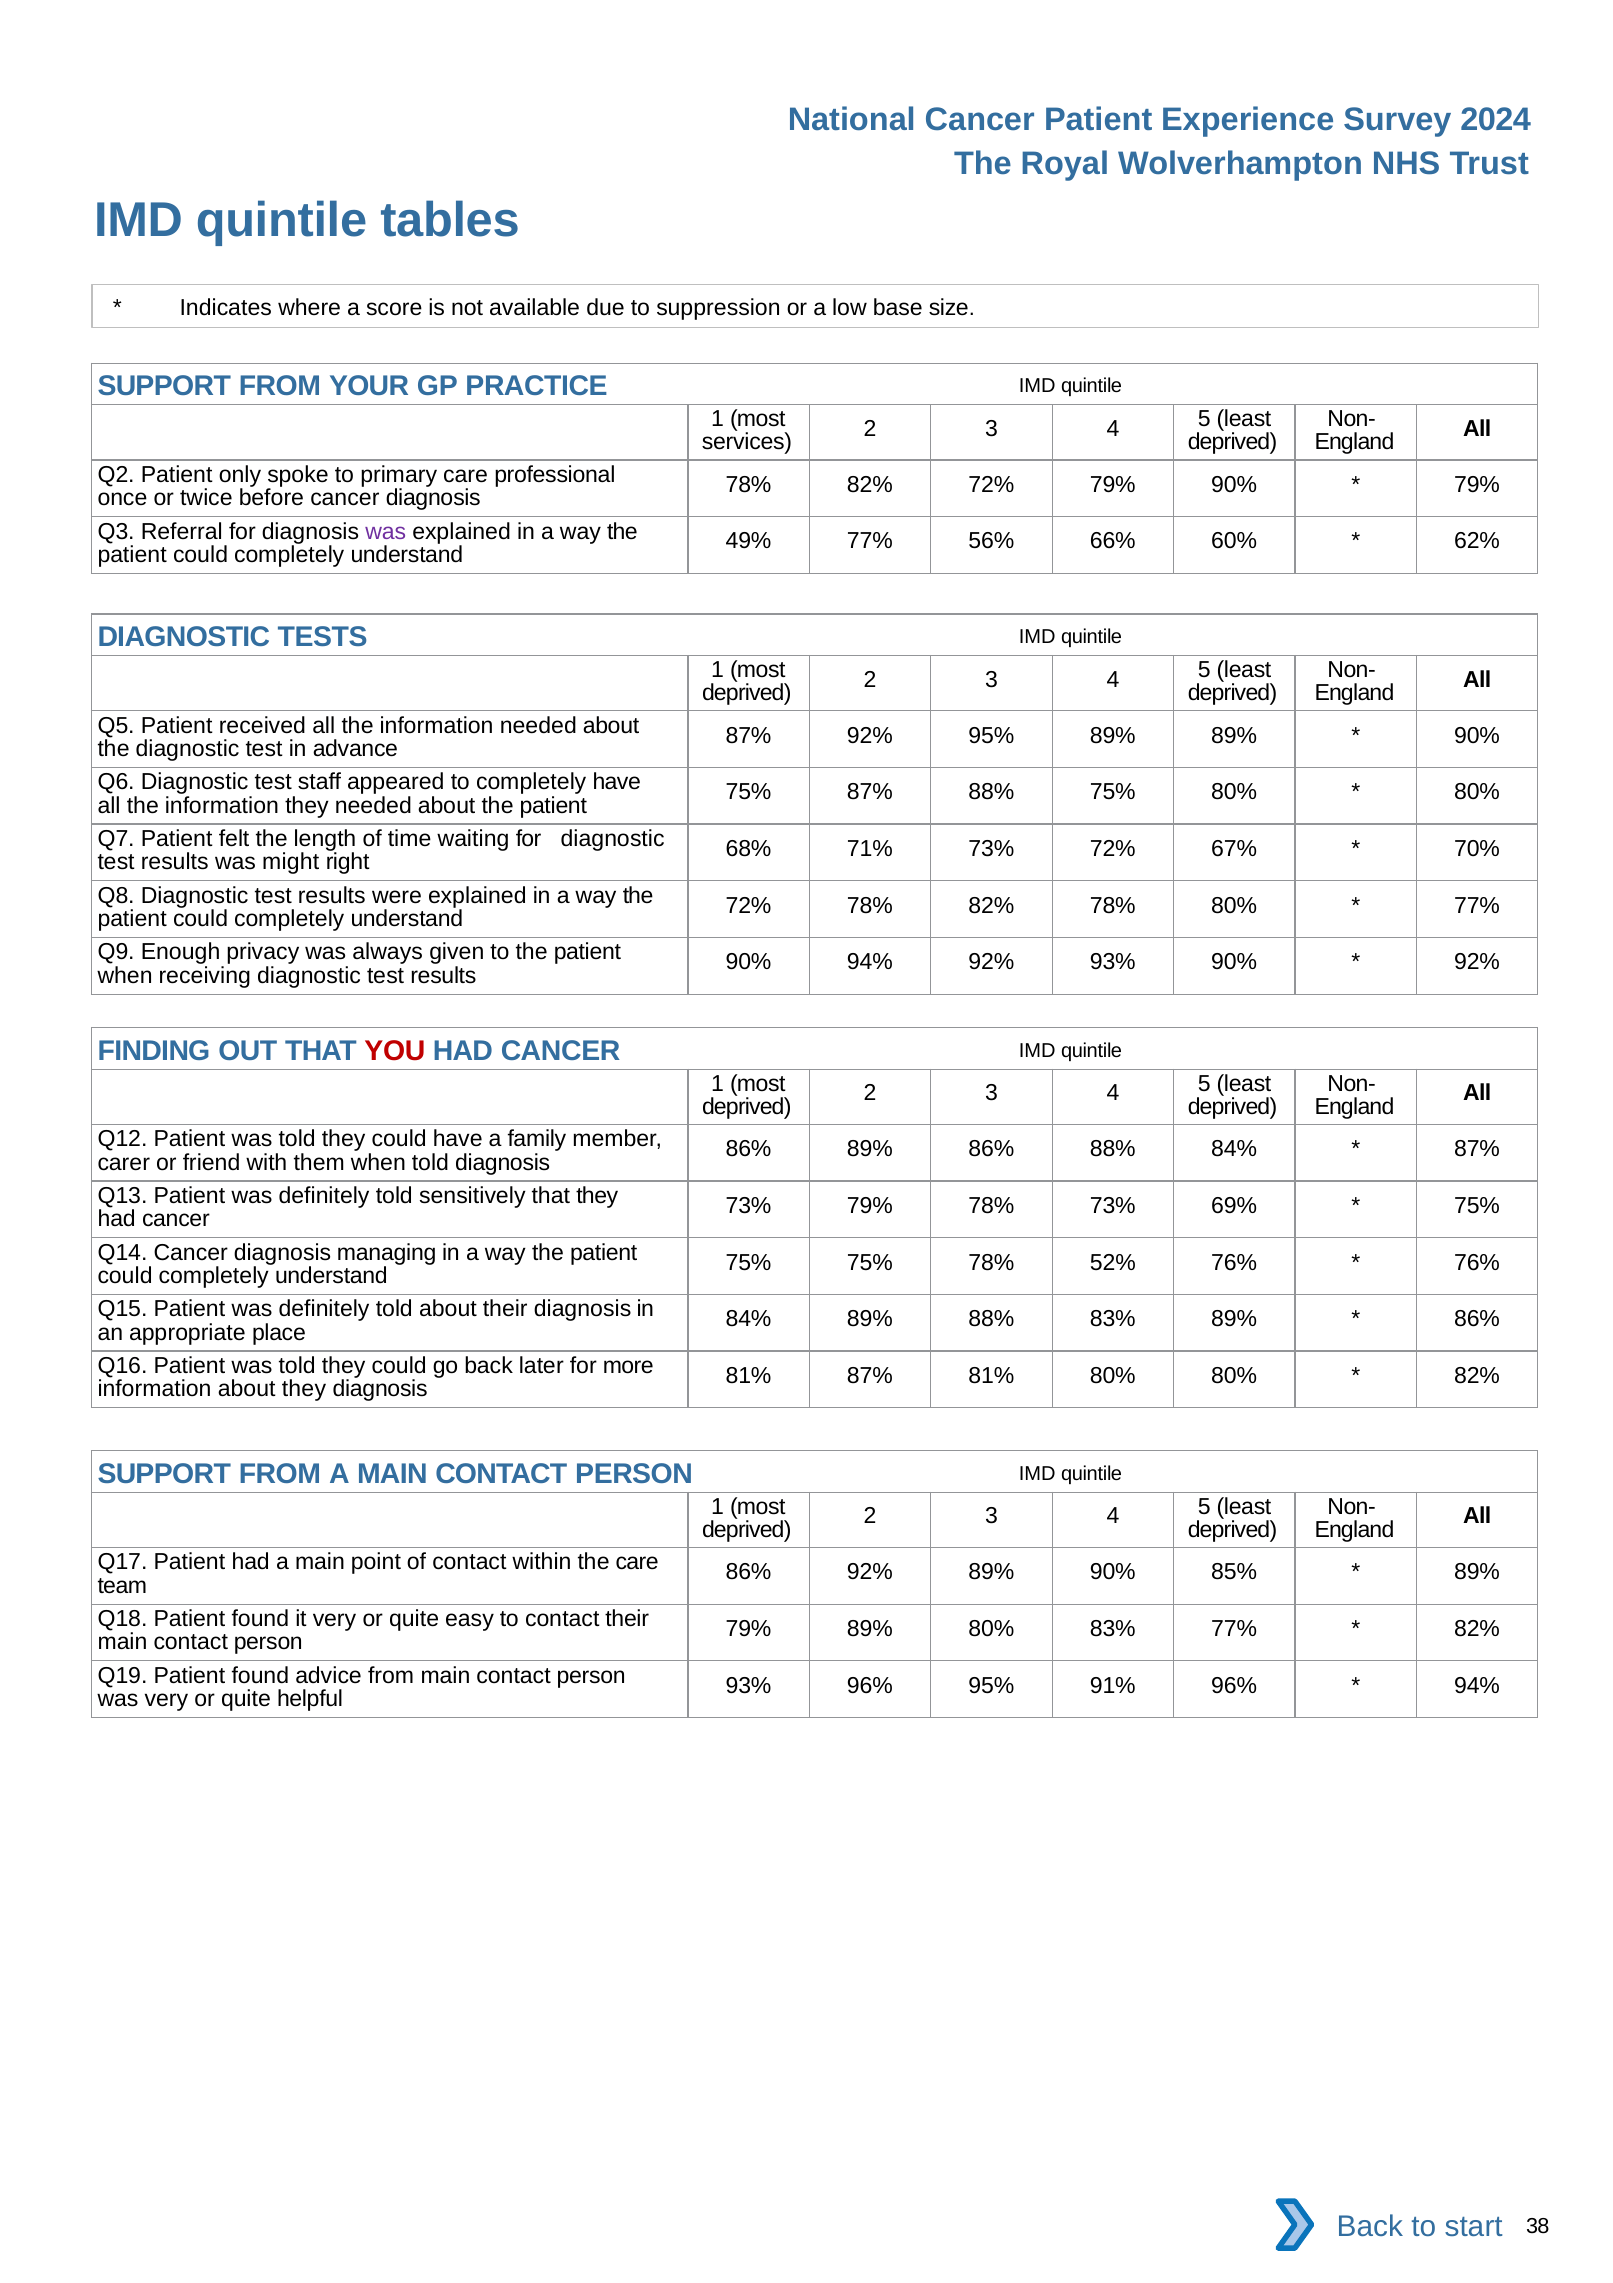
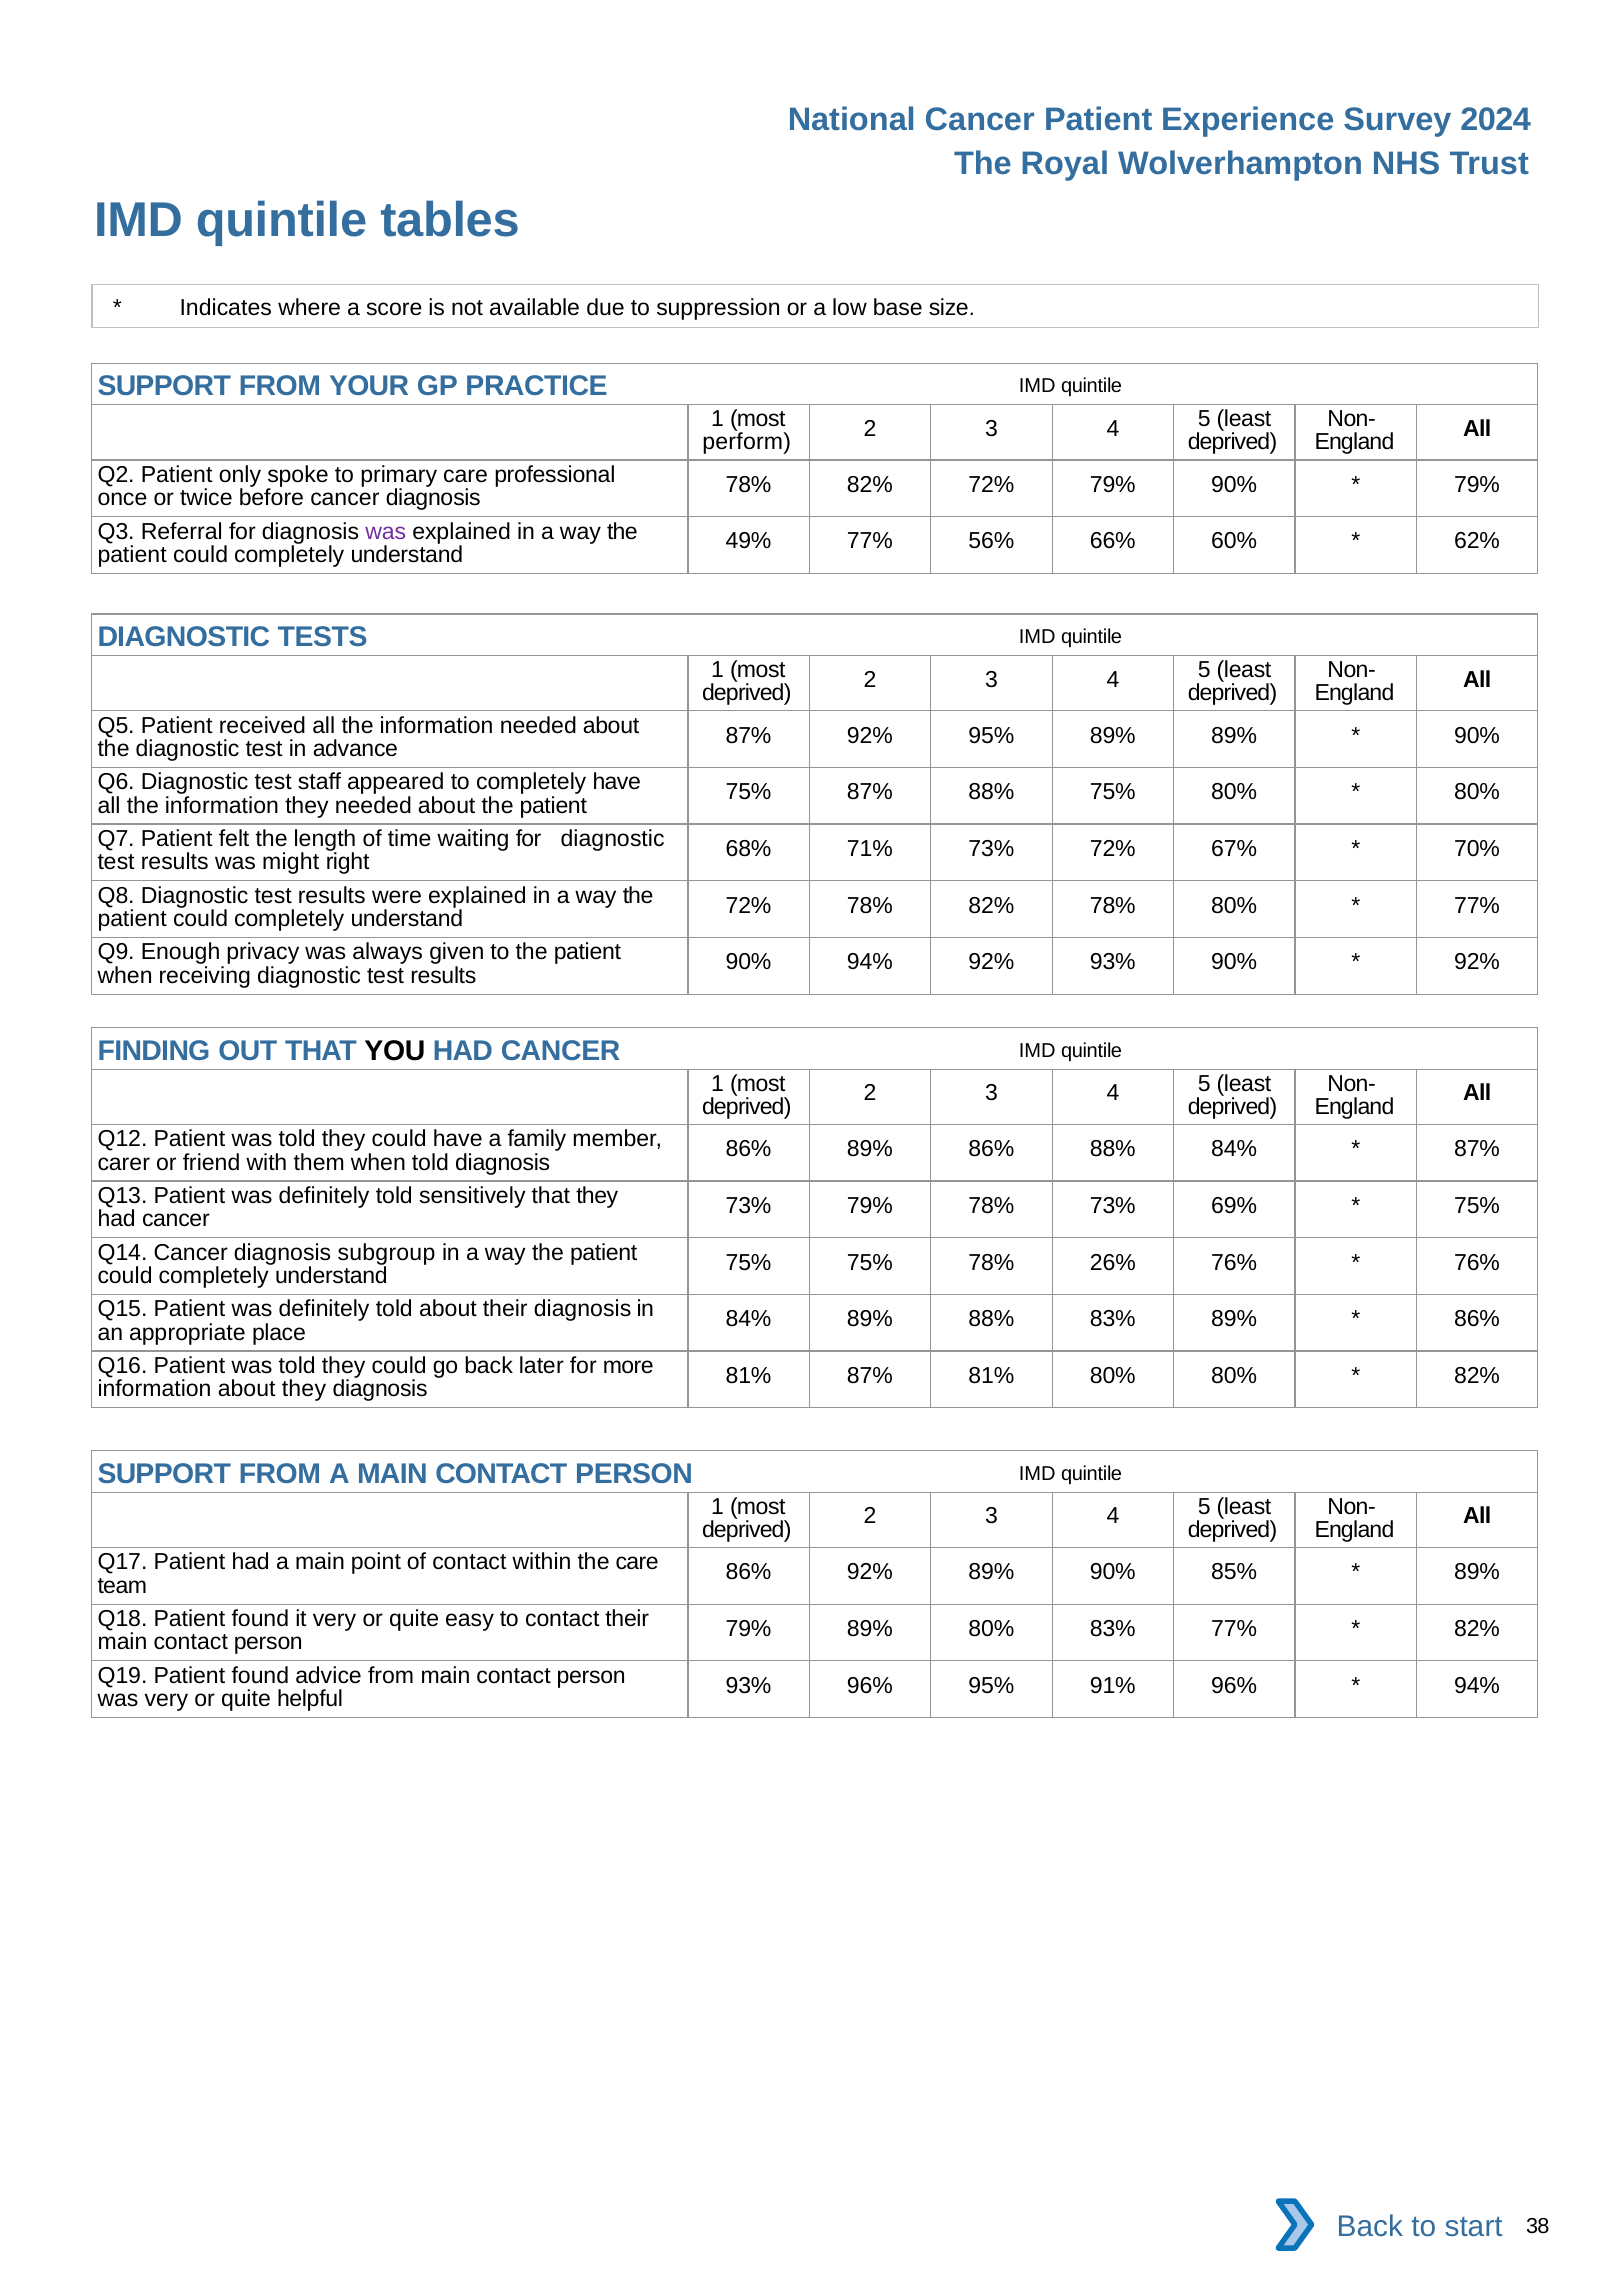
services: services -> perform
YOU colour: red -> black
managing: managing -> subgroup
52%: 52% -> 26%
